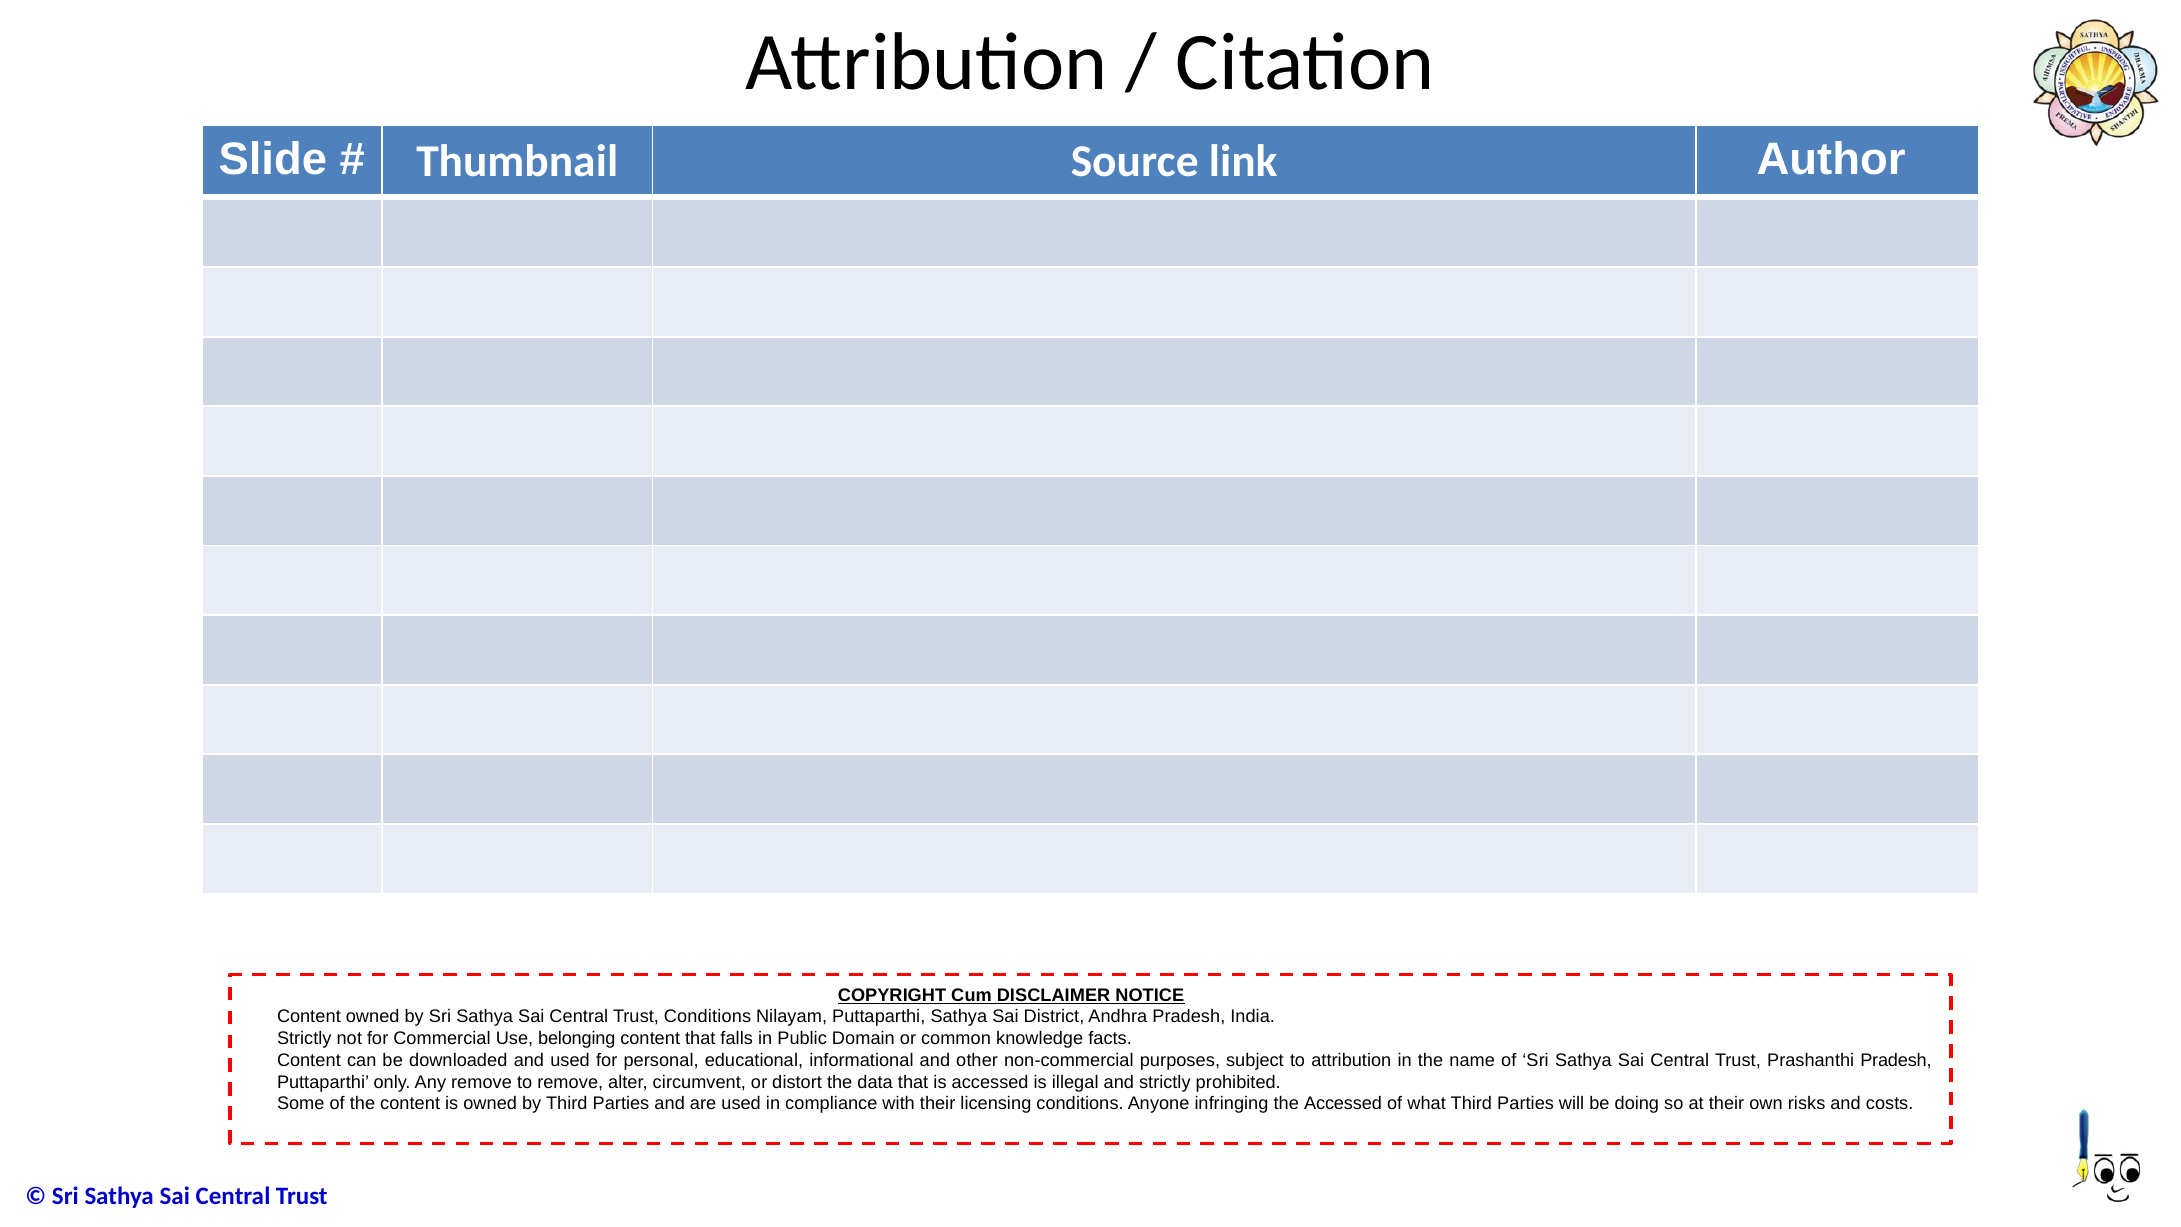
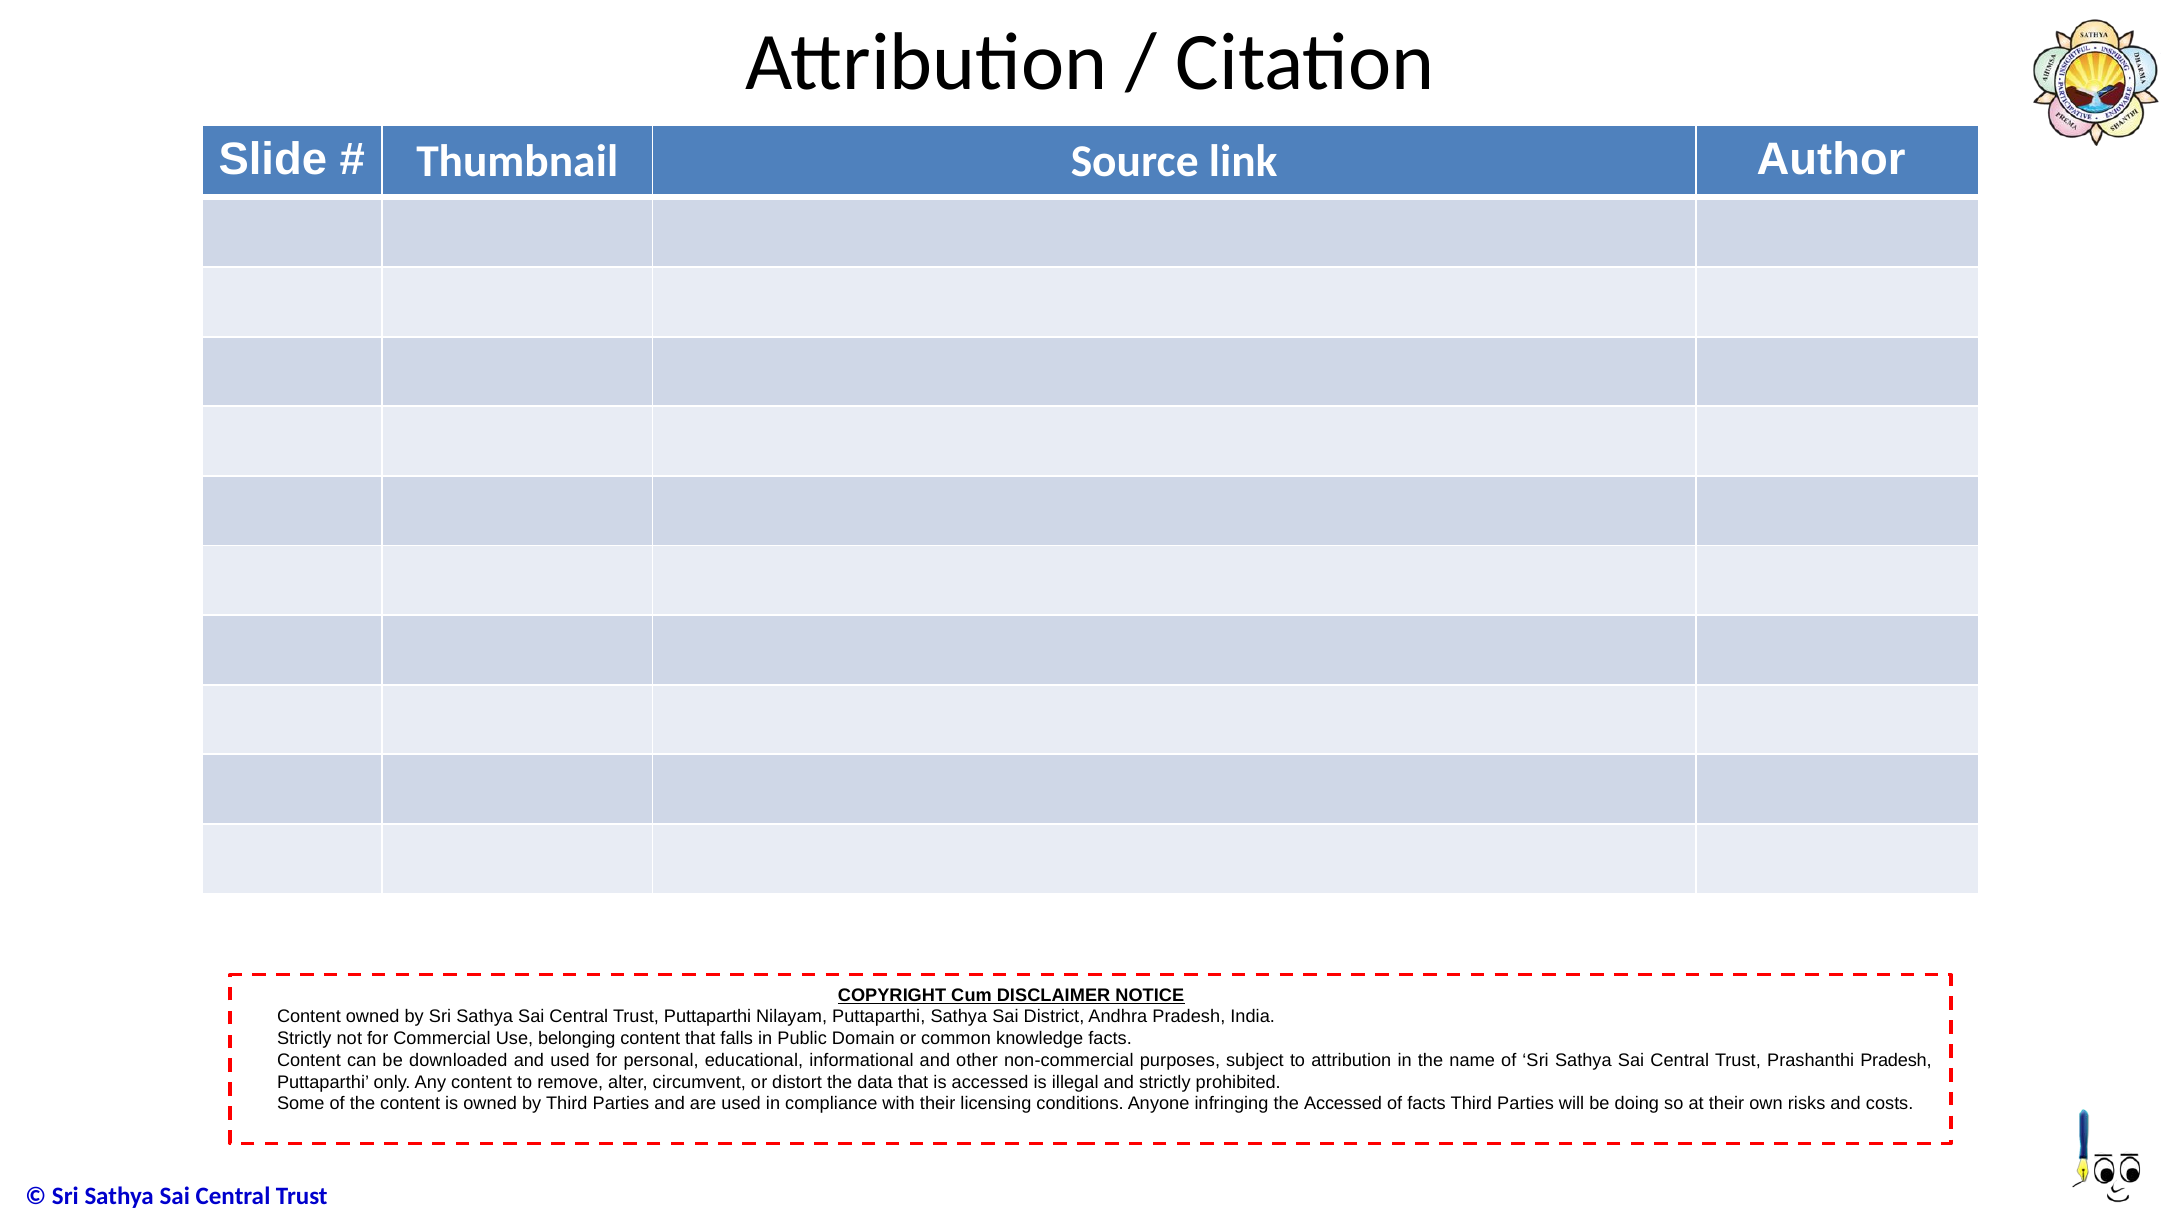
Trust Conditions: Conditions -> Puttaparthi
Any remove: remove -> content
of what: what -> facts
